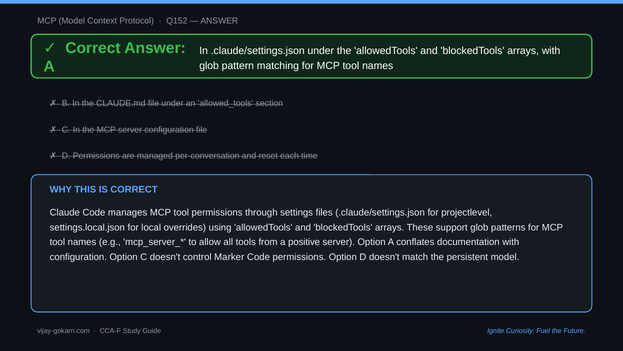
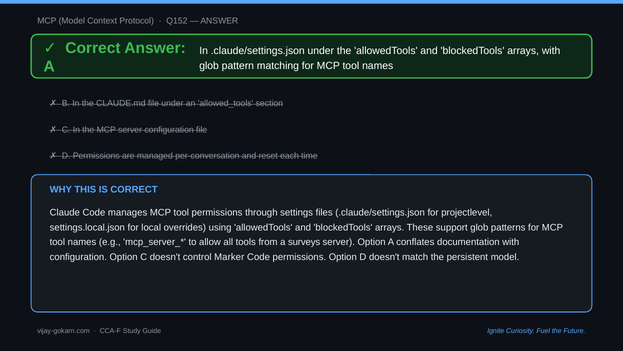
positive: positive -> surveys
